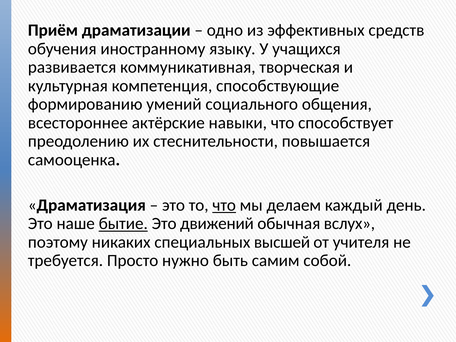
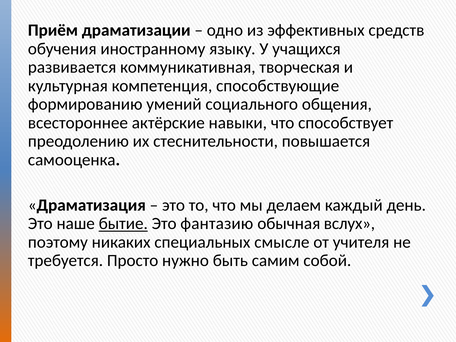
что at (224, 205) underline: present -> none
движений: движений -> фантазию
высшей: высшей -> смысле
